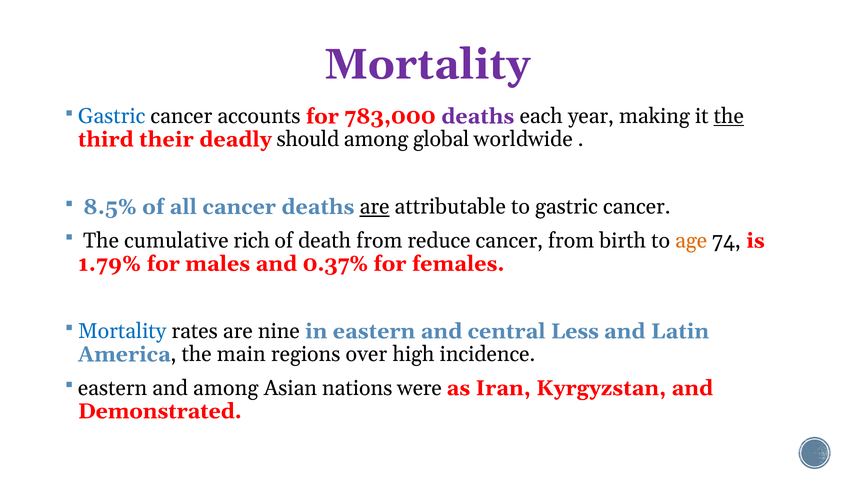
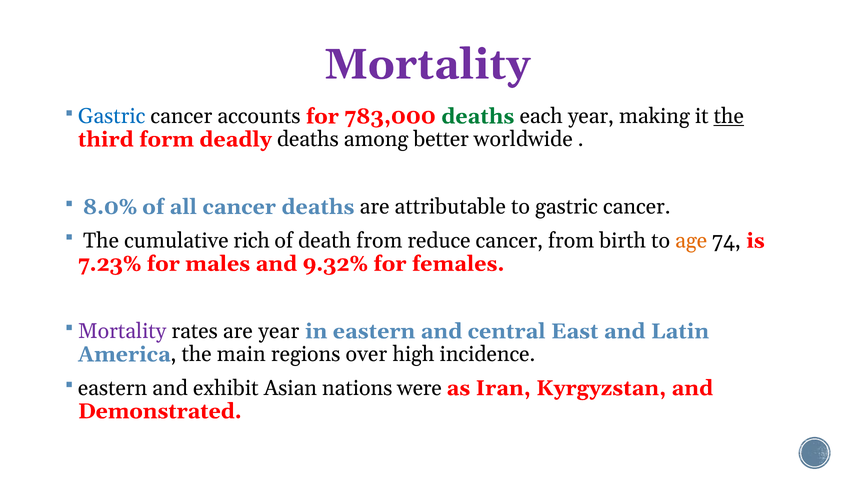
deaths at (478, 116) colour: purple -> green
their: their -> form
deadly should: should -> deaths
global: global -> better
8.5%: 8.5% -> 8.0%
are at (375, 207) underline: present -> none
1.79%: 1.79% -> 7.23%
0.37%: 0.37% -> 9.32%
Mortality at (122, 331) colour: blue -> purple
are nine: nine -> year
Less: Less -> East
and among: among -> exhibit
